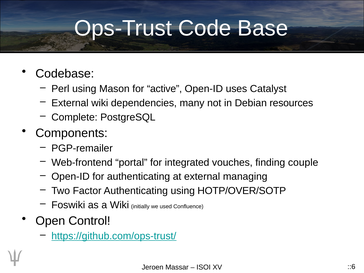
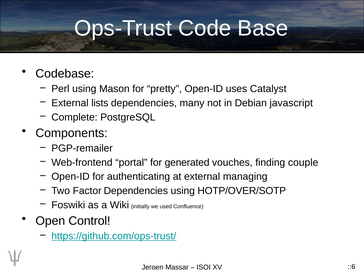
active: active -> pretty
External wiki: wiki -> lists
resources: resources -> javascript
integrated: integrated -> generated
Factor Authenticating: Authenticating -> Dependencies
